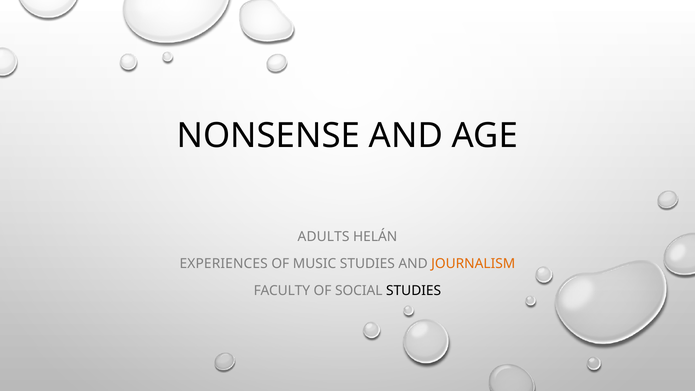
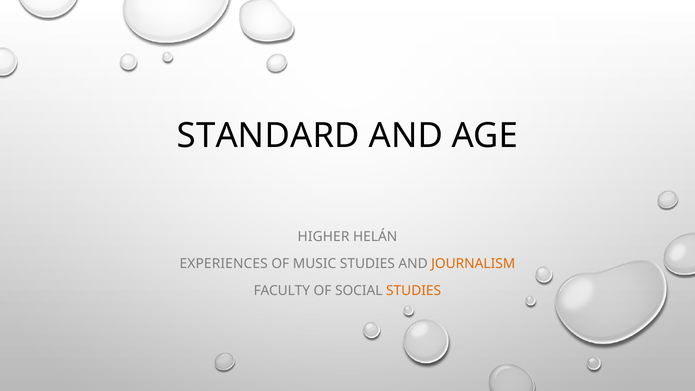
NONSENSE: NONSENSE -> STANDARD
ADULTS: ADULTS -> HIGHER
STUDIES at (414, 291) colour: black -> orange
